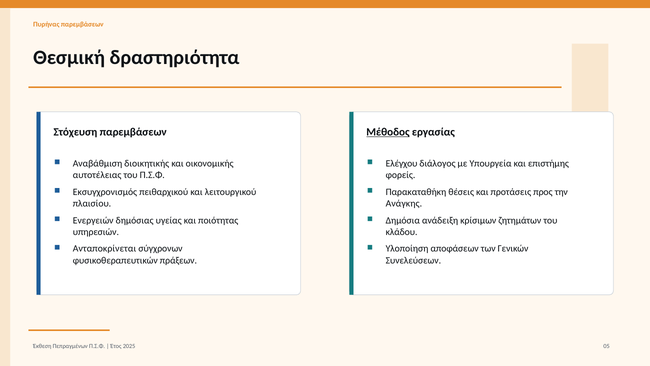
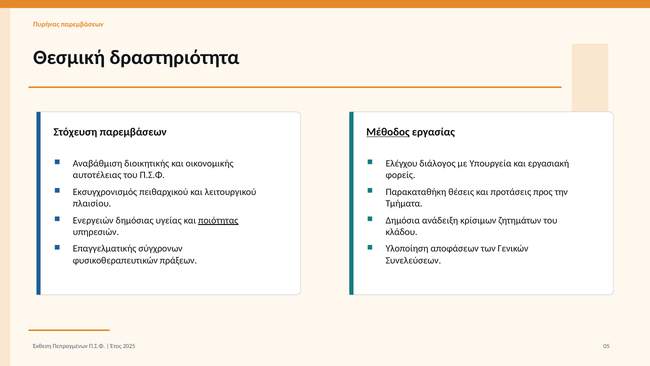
επιστήμης: επιστήμης -> εργασιακή
Ανάγκης: Ανάγκης -> Τμήματα
ποιότητας underline: none -> present
Ανταποκρίνεται: Ανταποκρίνεται -> Επαγγελματικής
